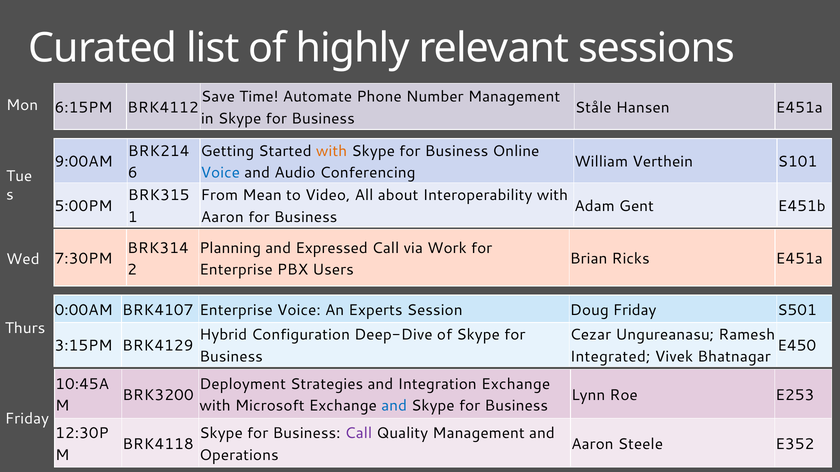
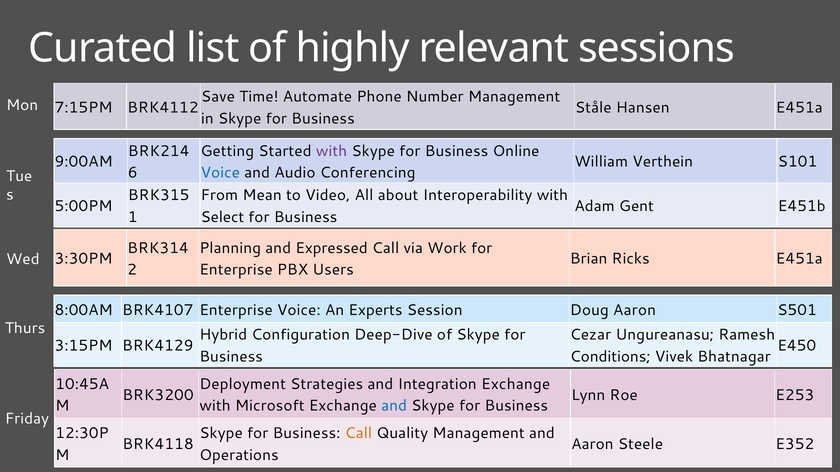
6:15PM: 6:15PM -> 7:15PM
with at (332, 151) colour: orange -> purple
Aaron at (222, 217): Aaron -> Select
7:30PM: 7:30PM -> 3:30PM
0:00AM: 0:00AM -> 8:00AM
Doug Friday: Friday -> Aaron
Integrated: Integrated -> Conditions
Call at (358, 434) colour: purple -> orange
